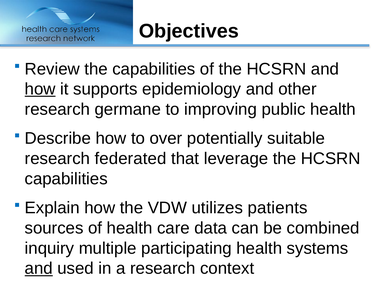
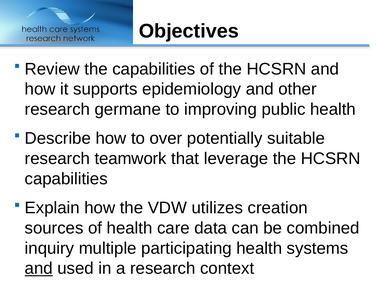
how at (40, 89) underline: present -> none
federated: federated -> teamwork
patients: patients -> creation
